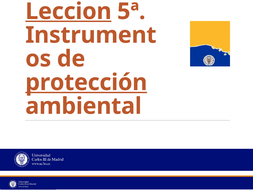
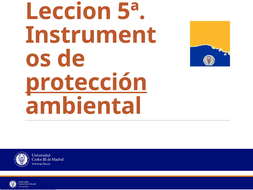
Leccion underline: present -> none
